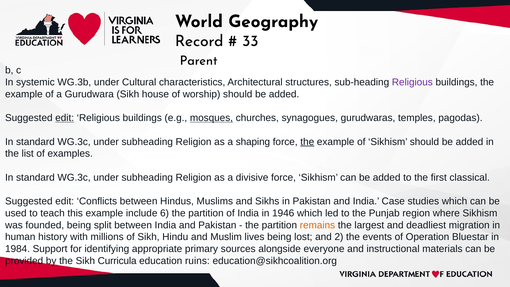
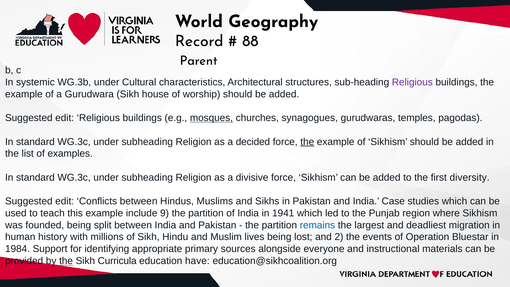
33: 33 -> 88
edit at (65, 118) underline: present -> none
shaping: shaping -> decided
classical: classical -> diversity
6: 6 -> 9
1946: 1946 -> 1941
remains colour: orange -> blue
the at (66, 261) underline: none -> present
ruins: ruins -> have
